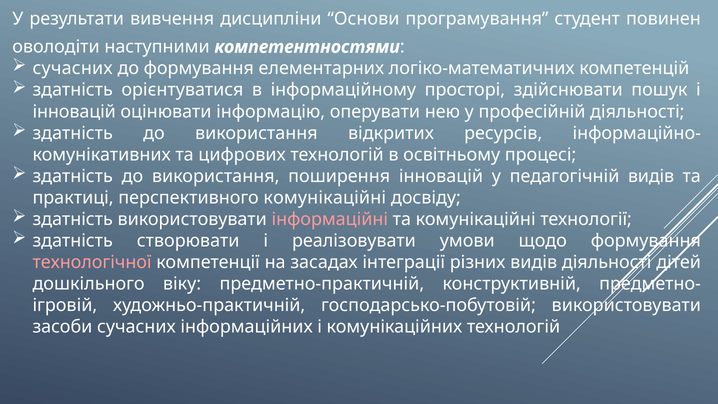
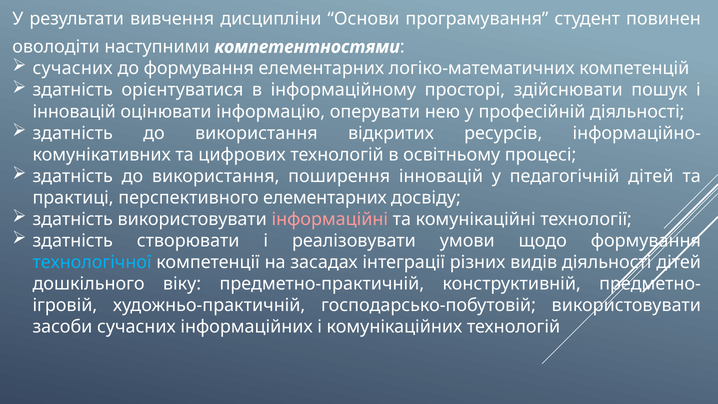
педагогічній видів: видів -> дітей
перспективного комунікаційні: комунікаційні -> елементарних
технологічної colour: pink -> light blue
